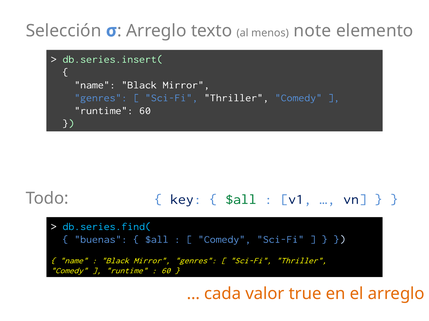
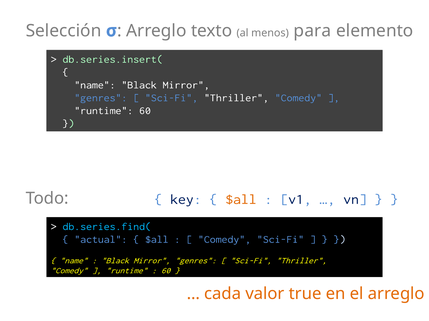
note: note -> para
$all at (241, 200) colour: green -> orange
buenas: buenas -> actual
